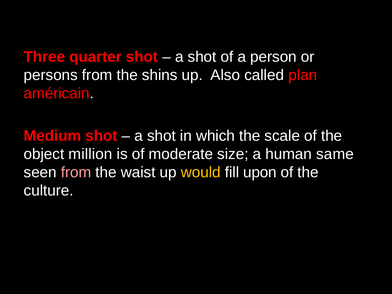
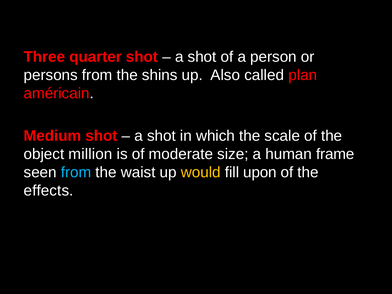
same: same -> frame
from at (76, 172) colour: pink -> light blue
culture: culture -> effects
